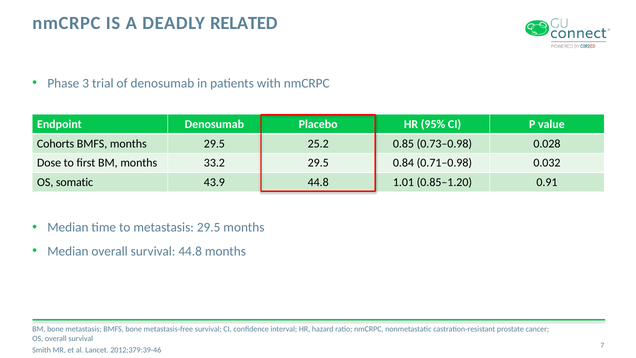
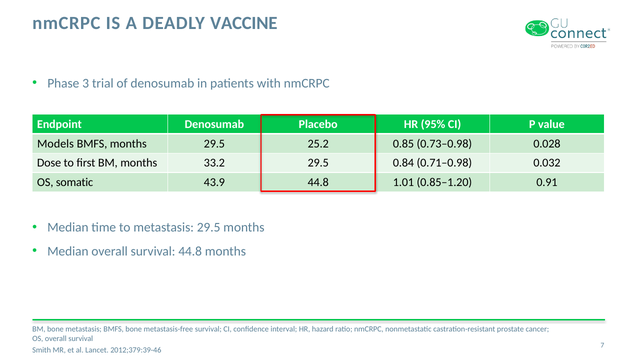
RELATED: RELATED -> VACCINE
Cohorts: Cohorts -> Models
